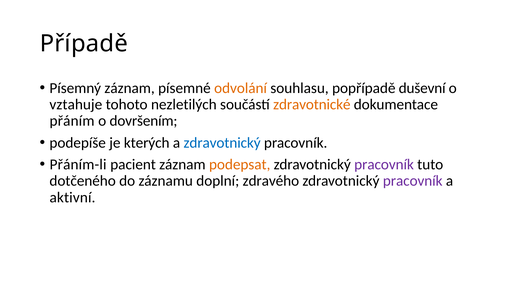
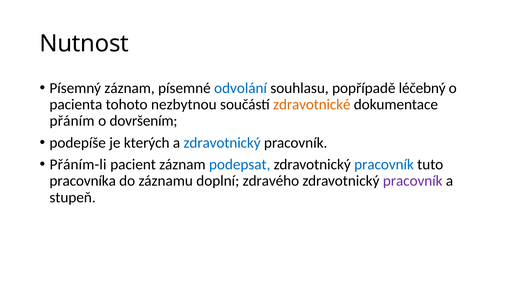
Případě: Případě -> Nutnost
odvolání colour: orange -> blue
duševní: duševní -> léčebný
vztahuje: vztahuje -> pacienta
nezletilých: nezletilých -> nezbytnou
podepsat colour: orange -> blue
pracovník at (384, 165) colour: purple -> blue
dotčeného: dotčeného -> pracovníka
aktivní: aktivní -> stupeň
